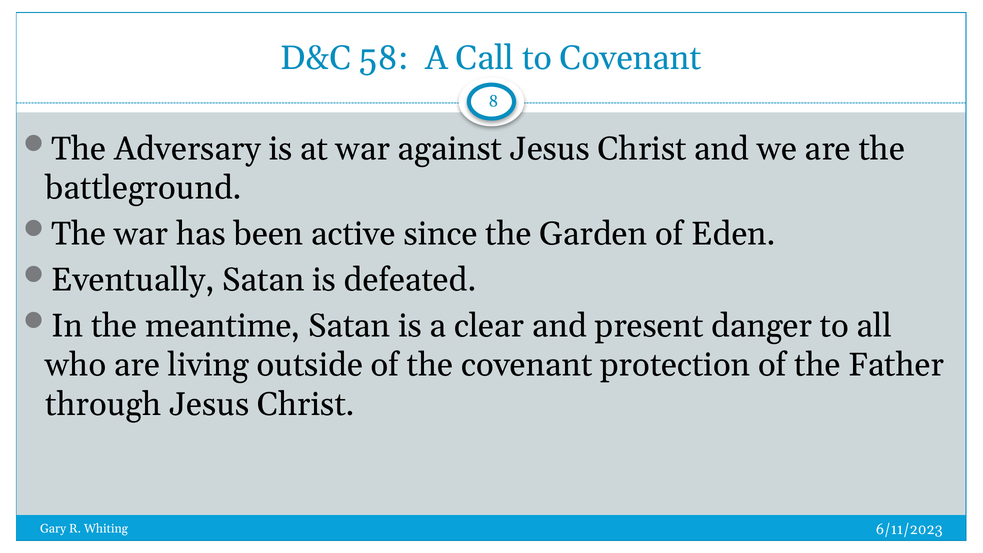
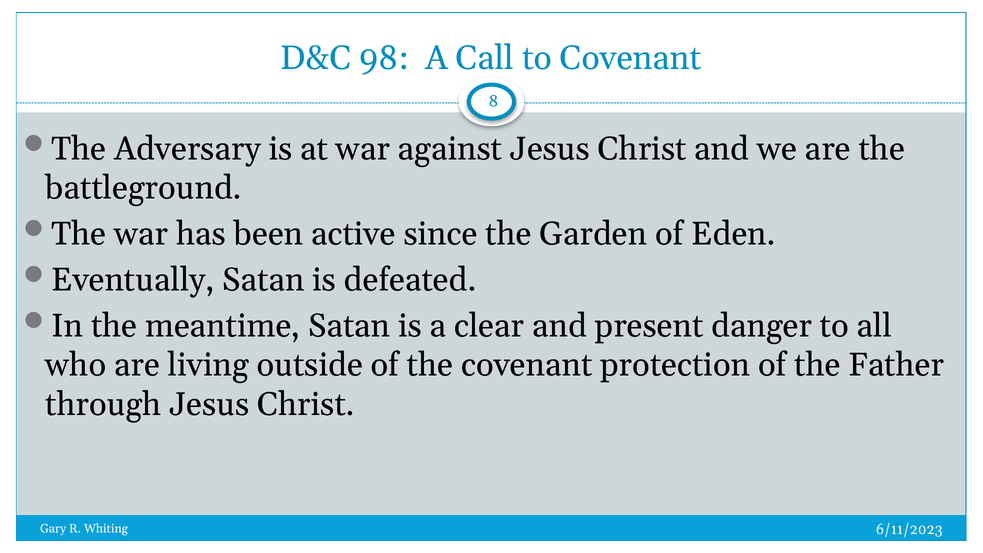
58: 58 -> 98
